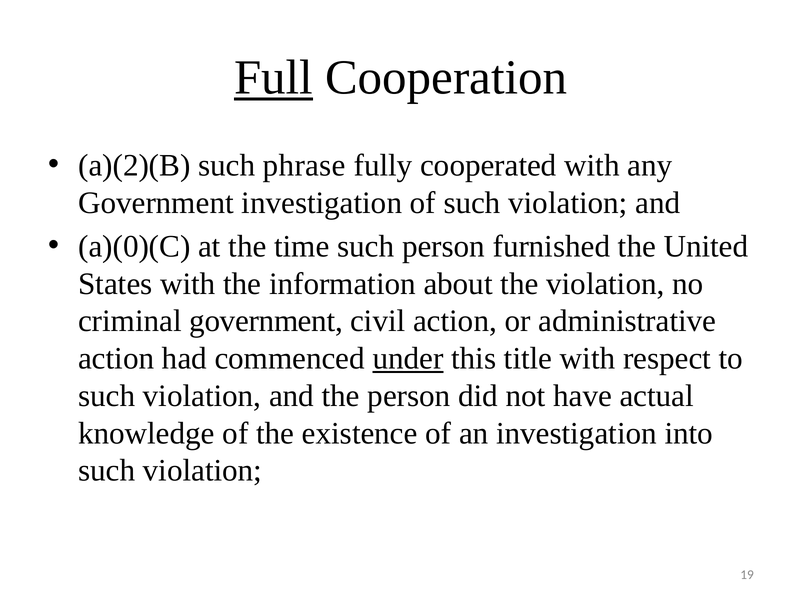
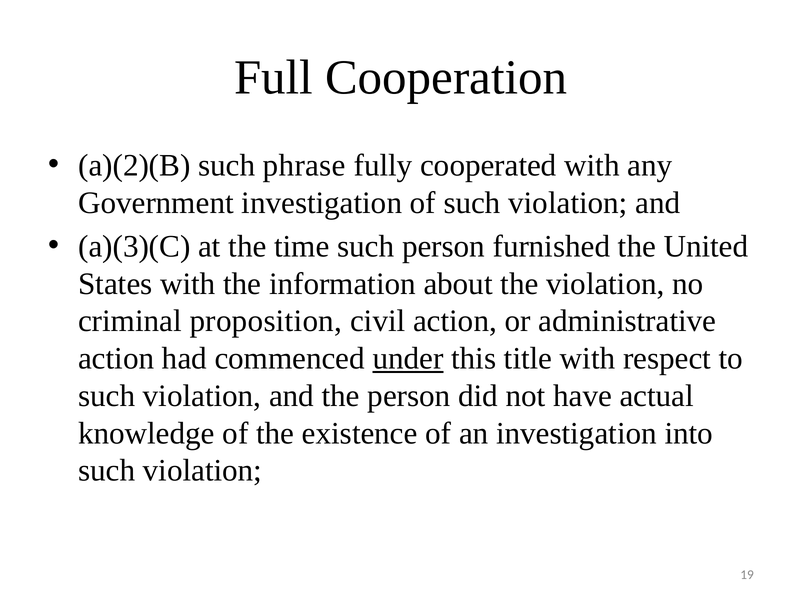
Full underline: present -> none
a)(0)(C: a)(0)(C -> a)(3)(C
criminal government: government -> proposition
